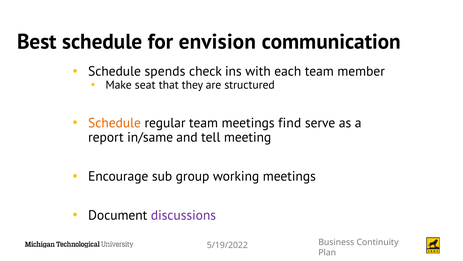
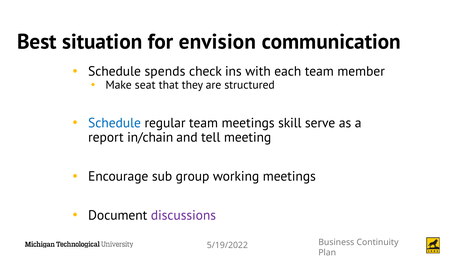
Best schedule: schedule -> situation
Schedule at (115, 123) colour: orange -> blue
find: find -> skill
in/same: in/same -> in/chain
